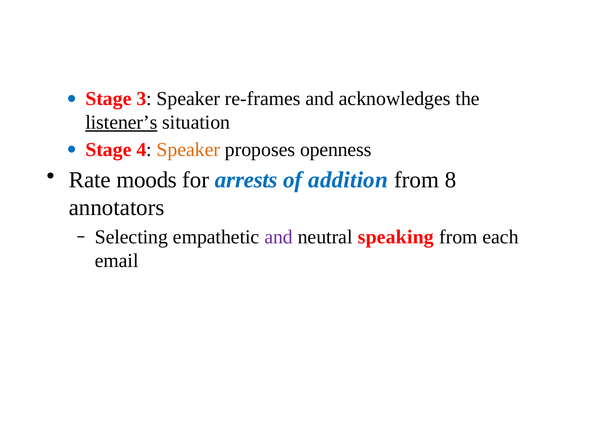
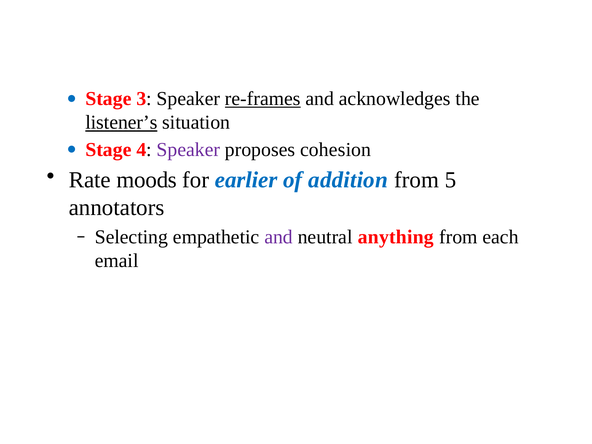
re-frames underline: none -> present
Speaker at (188, 150) colour: orange -> purple
openness: openness -> cohesion
arrests: arrests -> earlier
8: 8 -> 5
speaking: speaking -> anything
